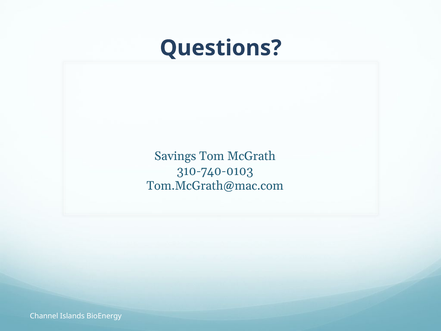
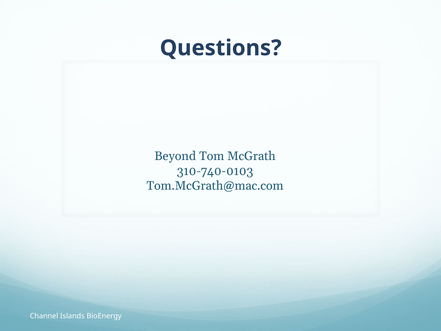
Savings: Savings -> Beyond
